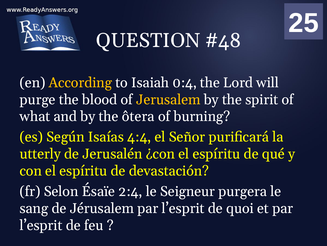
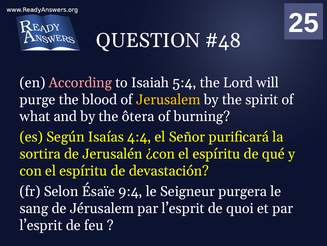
According colour: yellow -> pink
0:4: 0:4 -> 5:4
utterly: utterly -> sortira
2:4: 2:4 -> 9:4
